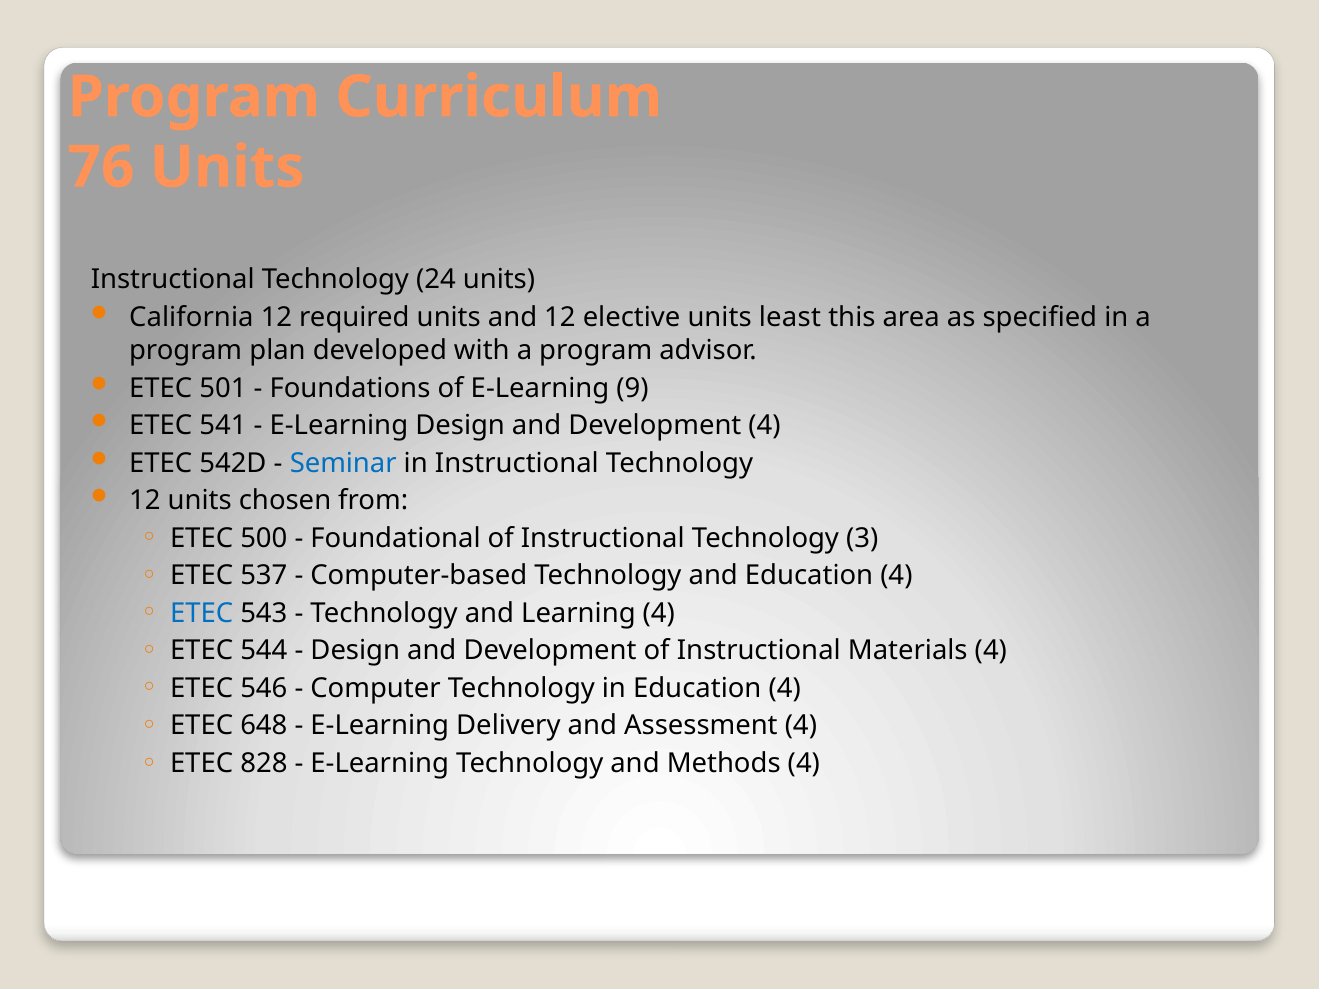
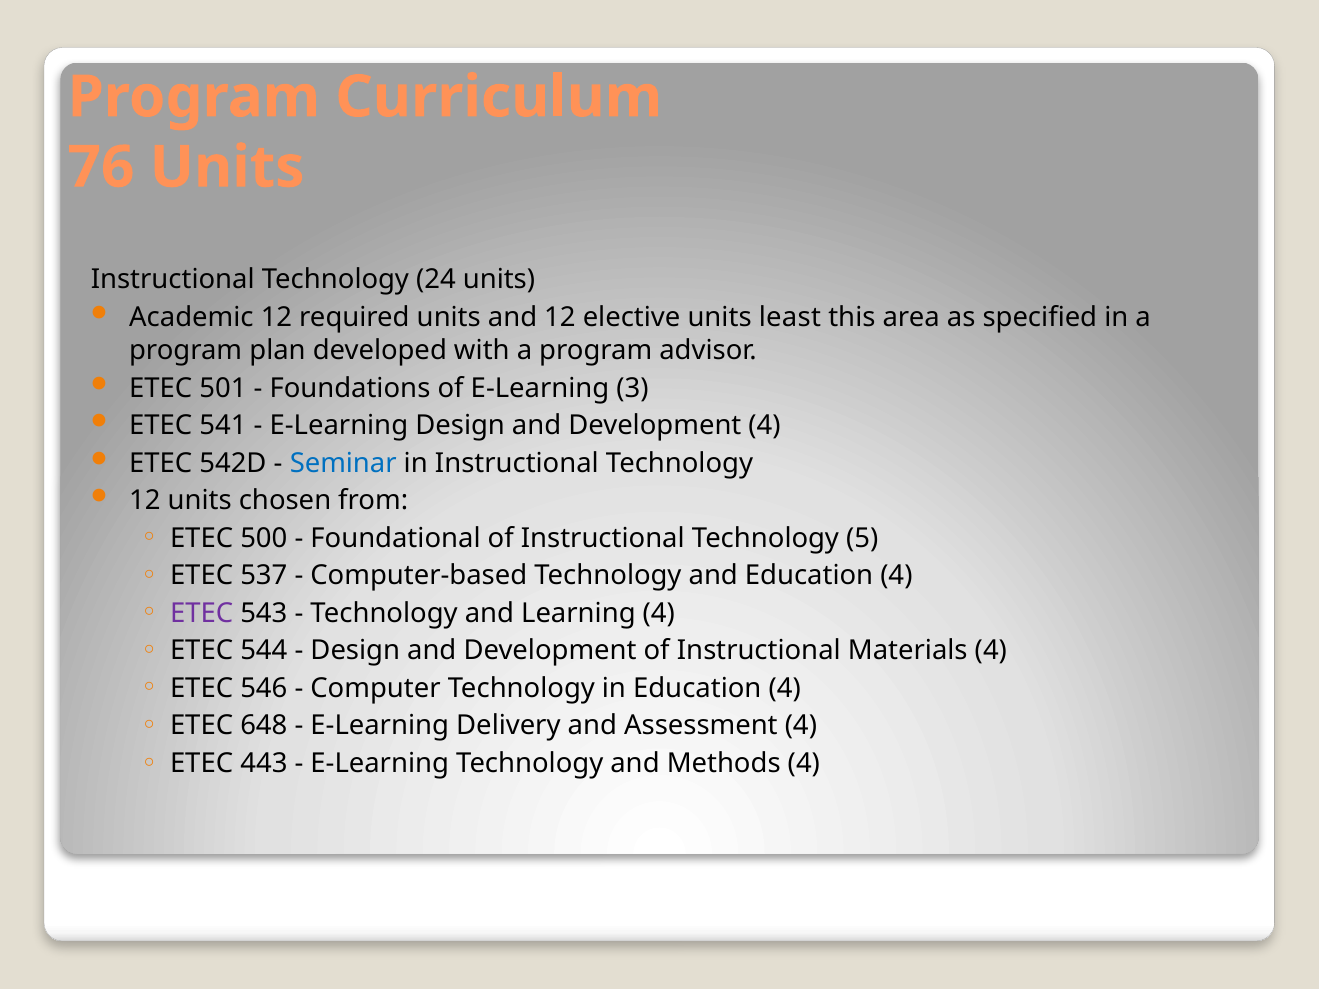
California: California -> Academic
9: 9 -> 3
3: 3 -> 5
ETEC at (202, 613) colour: blue -> purple
828: 828 -> 443
